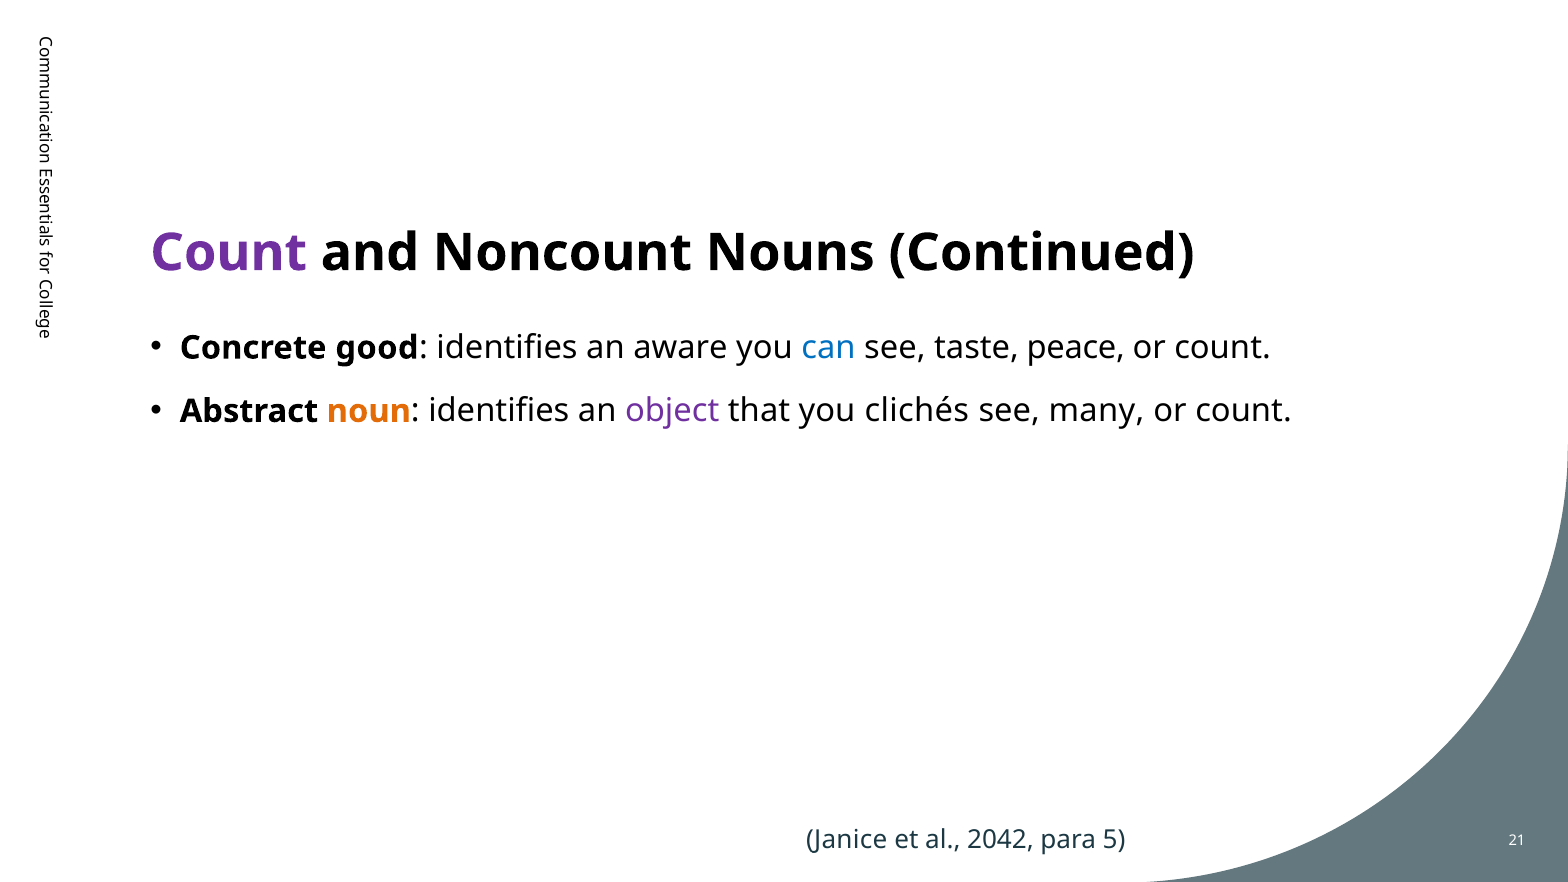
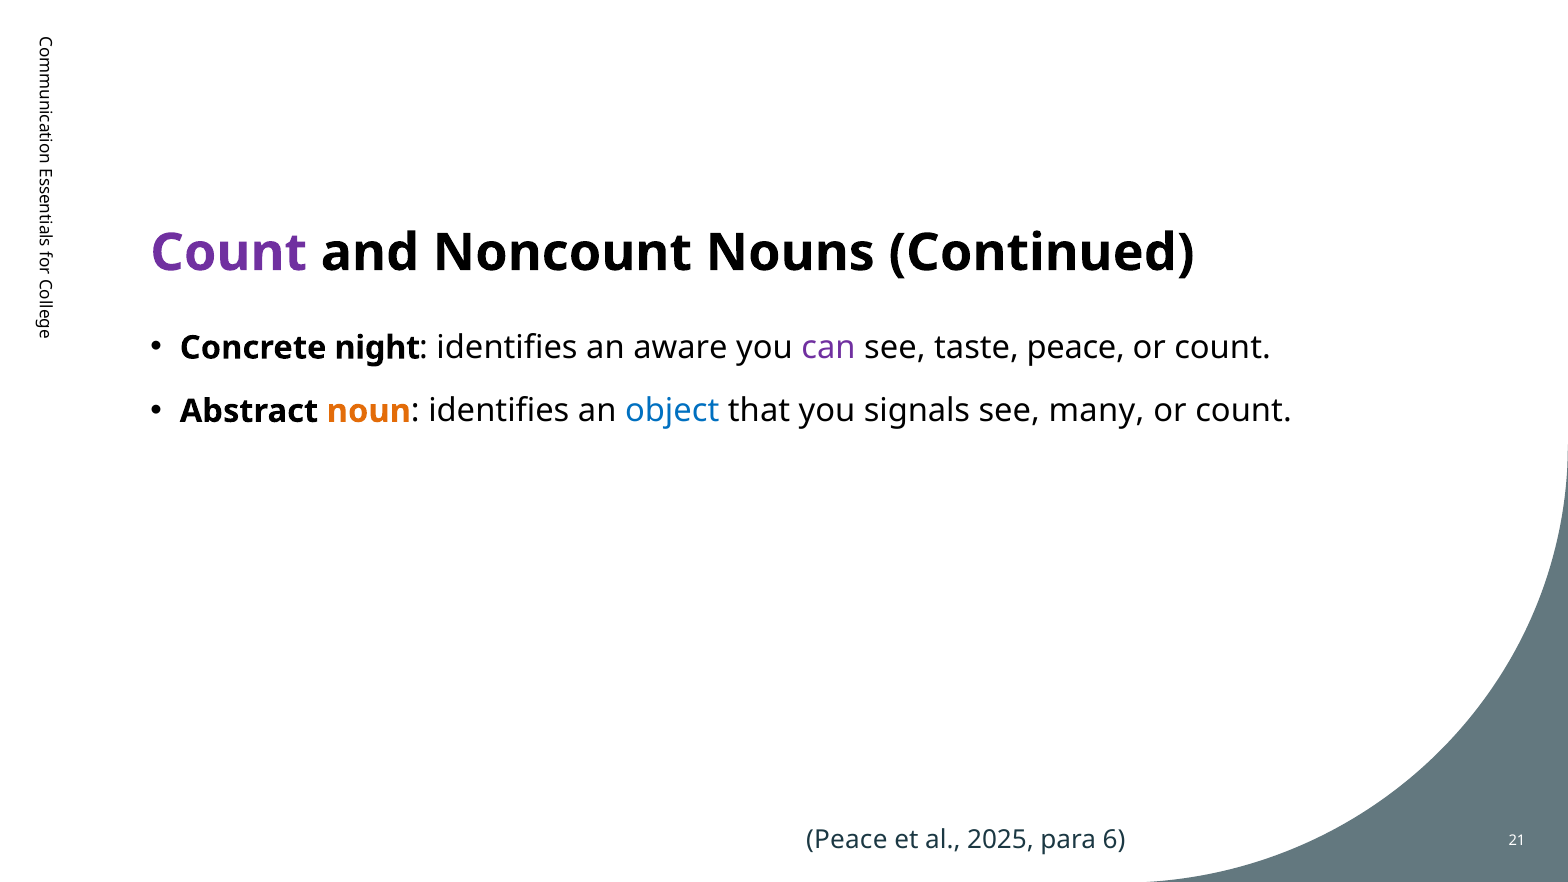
good: good -> night
can colour: blue -> purple
object colour: purple -> blue
clichés: clichés -> signals
Janice at (847, 840): Janice -> Peace
2042: 2042 -> 2025
5: 5 -> 6
